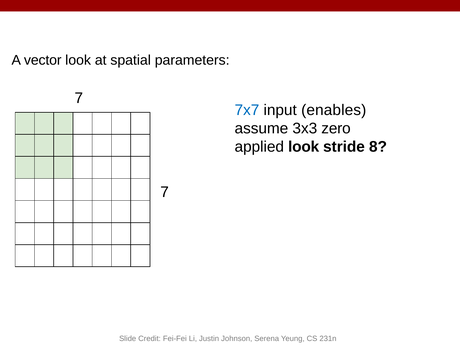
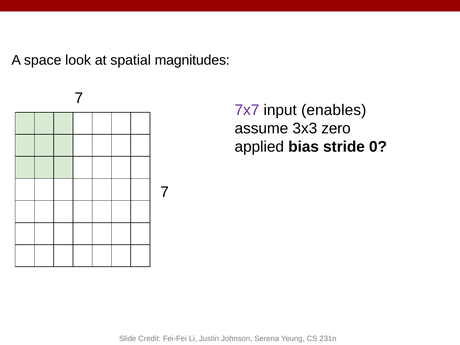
vector: vector -> space
parameters: parameters -> magnitudes
7x7 colour: blue -> purple
applied look: look -> bias
8: 8 -> 0
